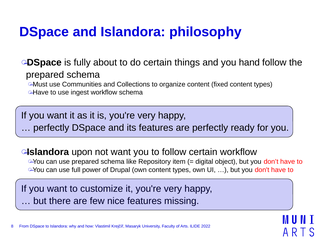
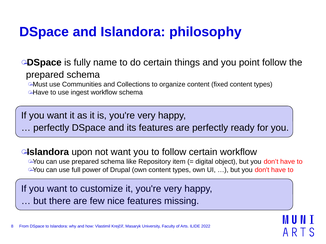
about: about -> name
hand: hand -> point
